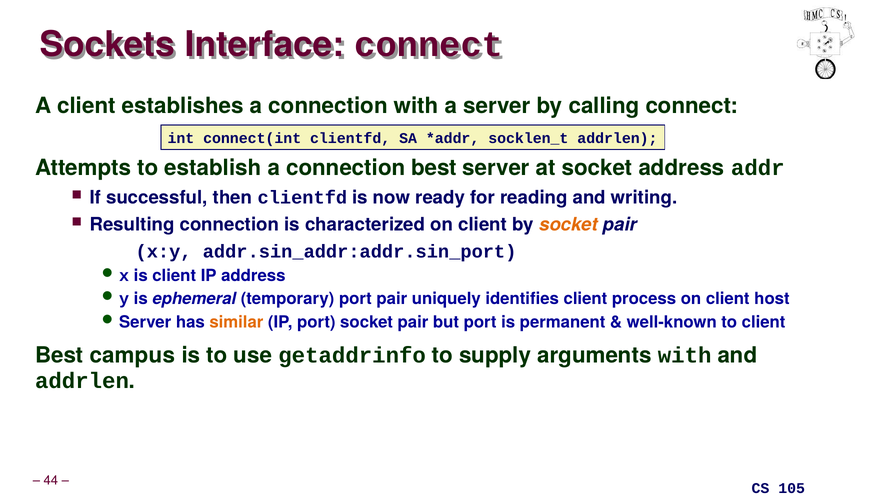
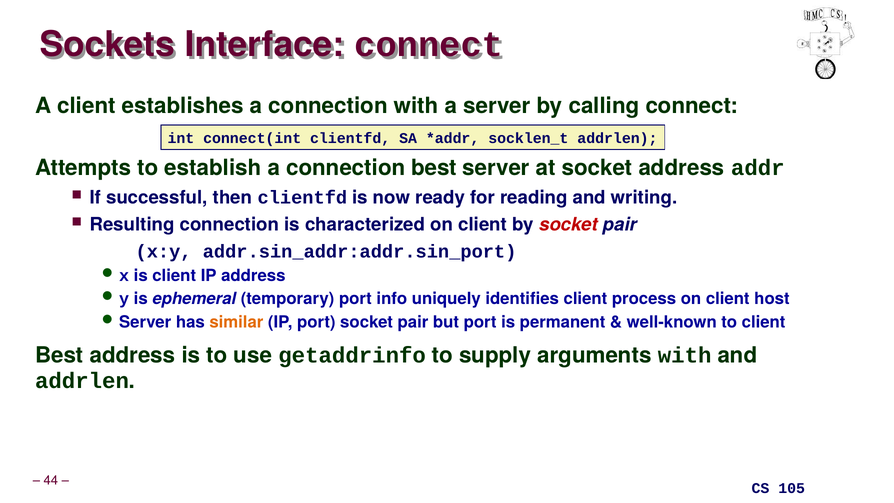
socket at (569, 224) colour: orange -> red
port pair: pair -> info
Best campus: campus -> address
